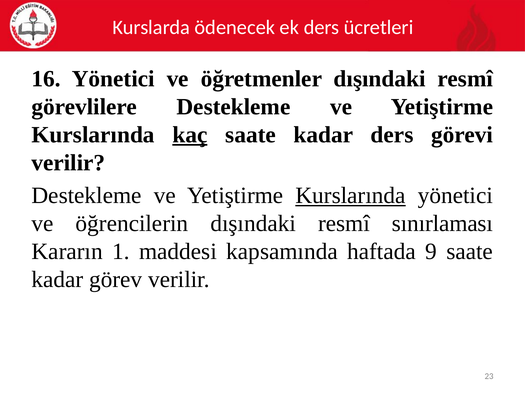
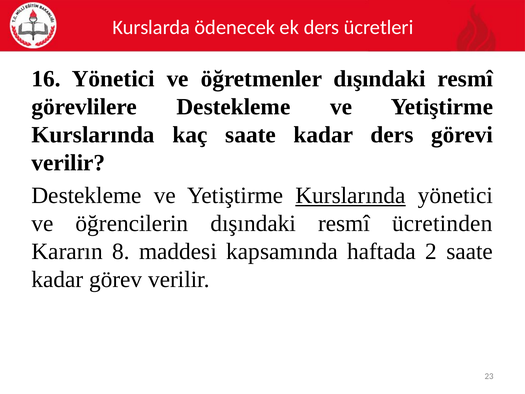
kaç underline: present -> none
sınırlaması: sınırlaması -> ücretinden
1: 1 -> 8
9: 9 -> 2
